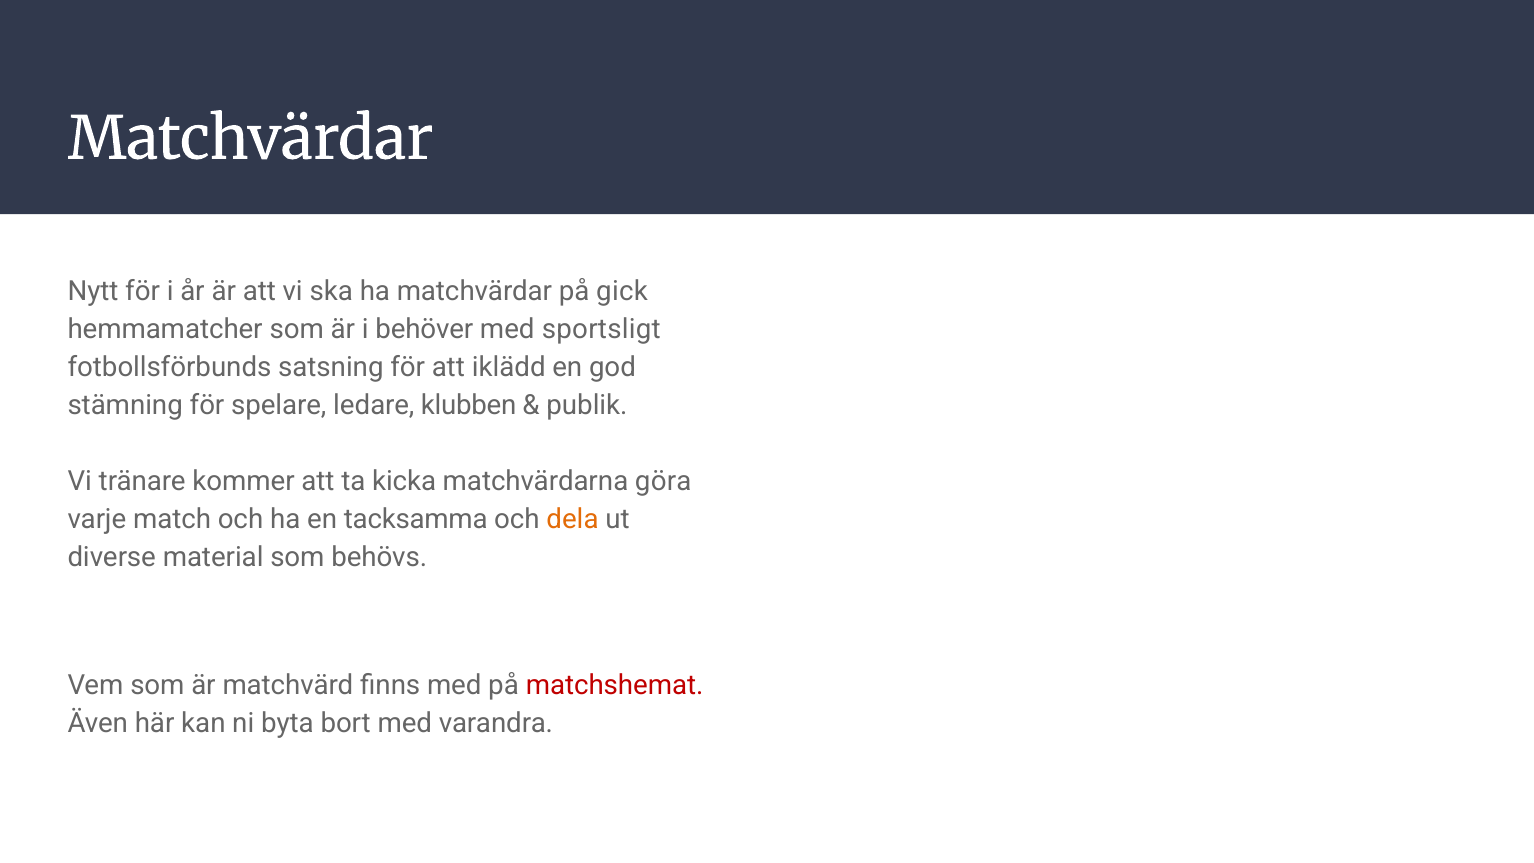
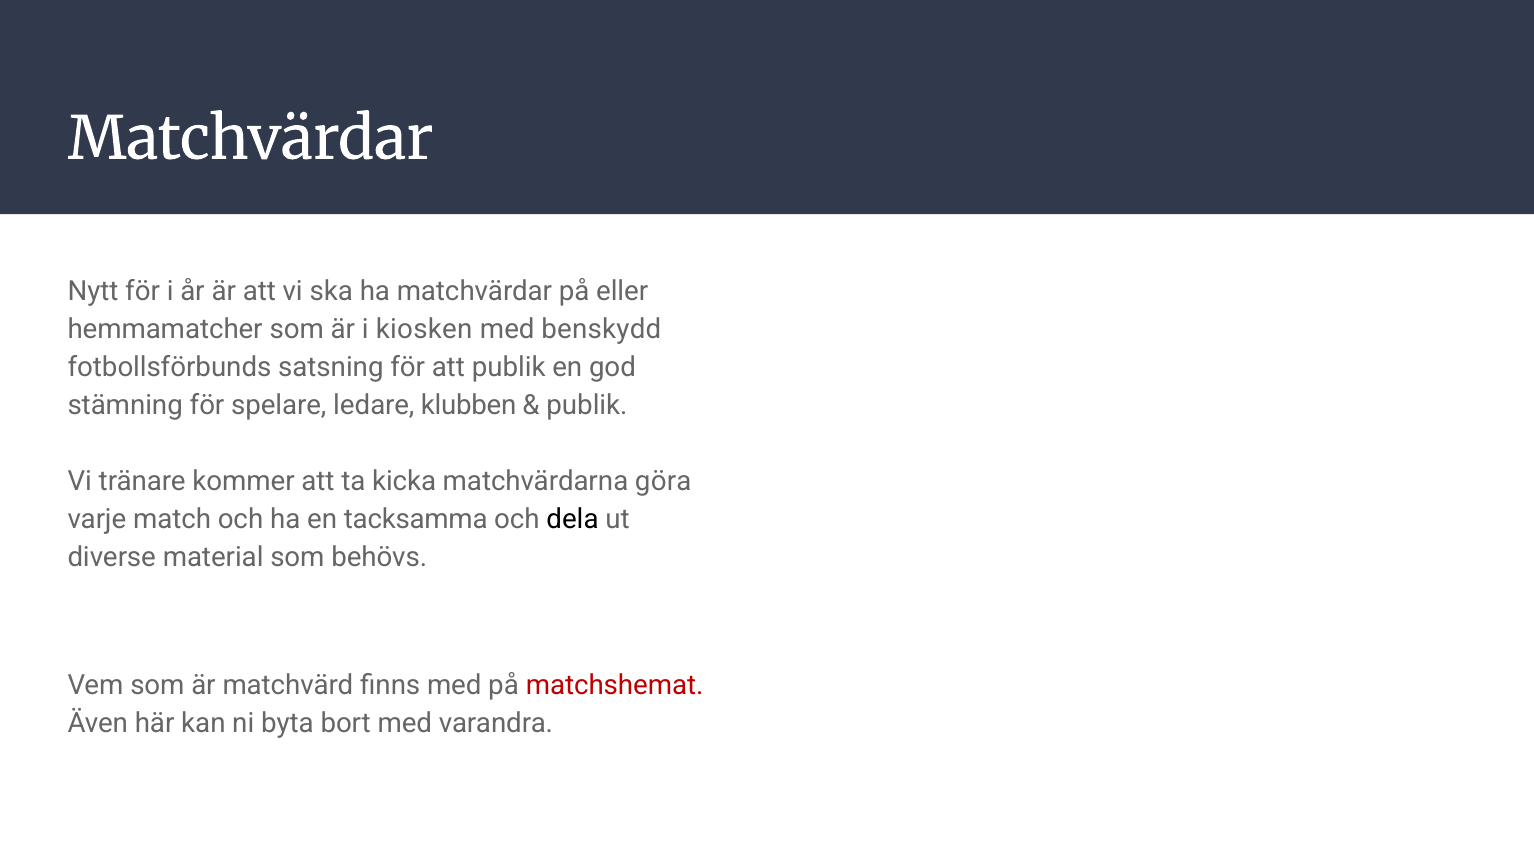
gick: gick -> eller
behöver: behöver -> kiosken
sportsligt: sportsligt -> benskydd
att iklädd: iklädd -> publik
dela colour: orange -> black
